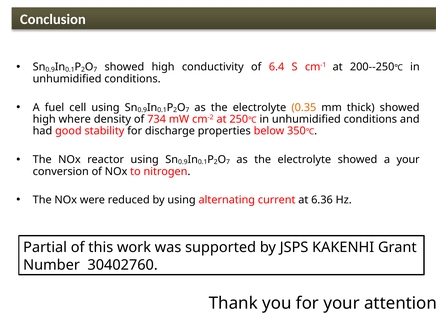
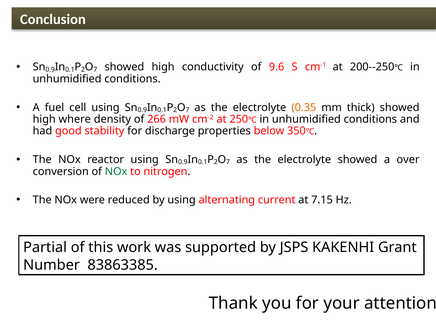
6.4: 6.4 -> 9.6
734: 734 -> 266
a your: your -> over
NOx at (116, 171) colour: black -> green
6.36: 6.36 -> 7.15
30402760: 30402760 -> 83863385
